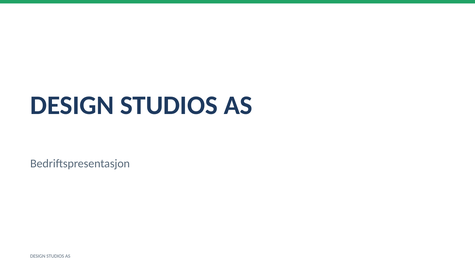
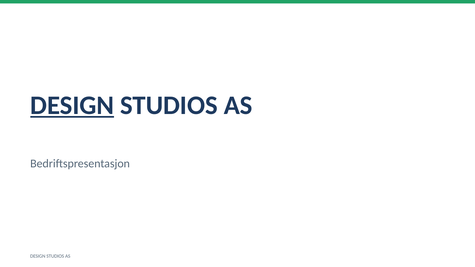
DESIGN at (72, 105) underline: none -> present
